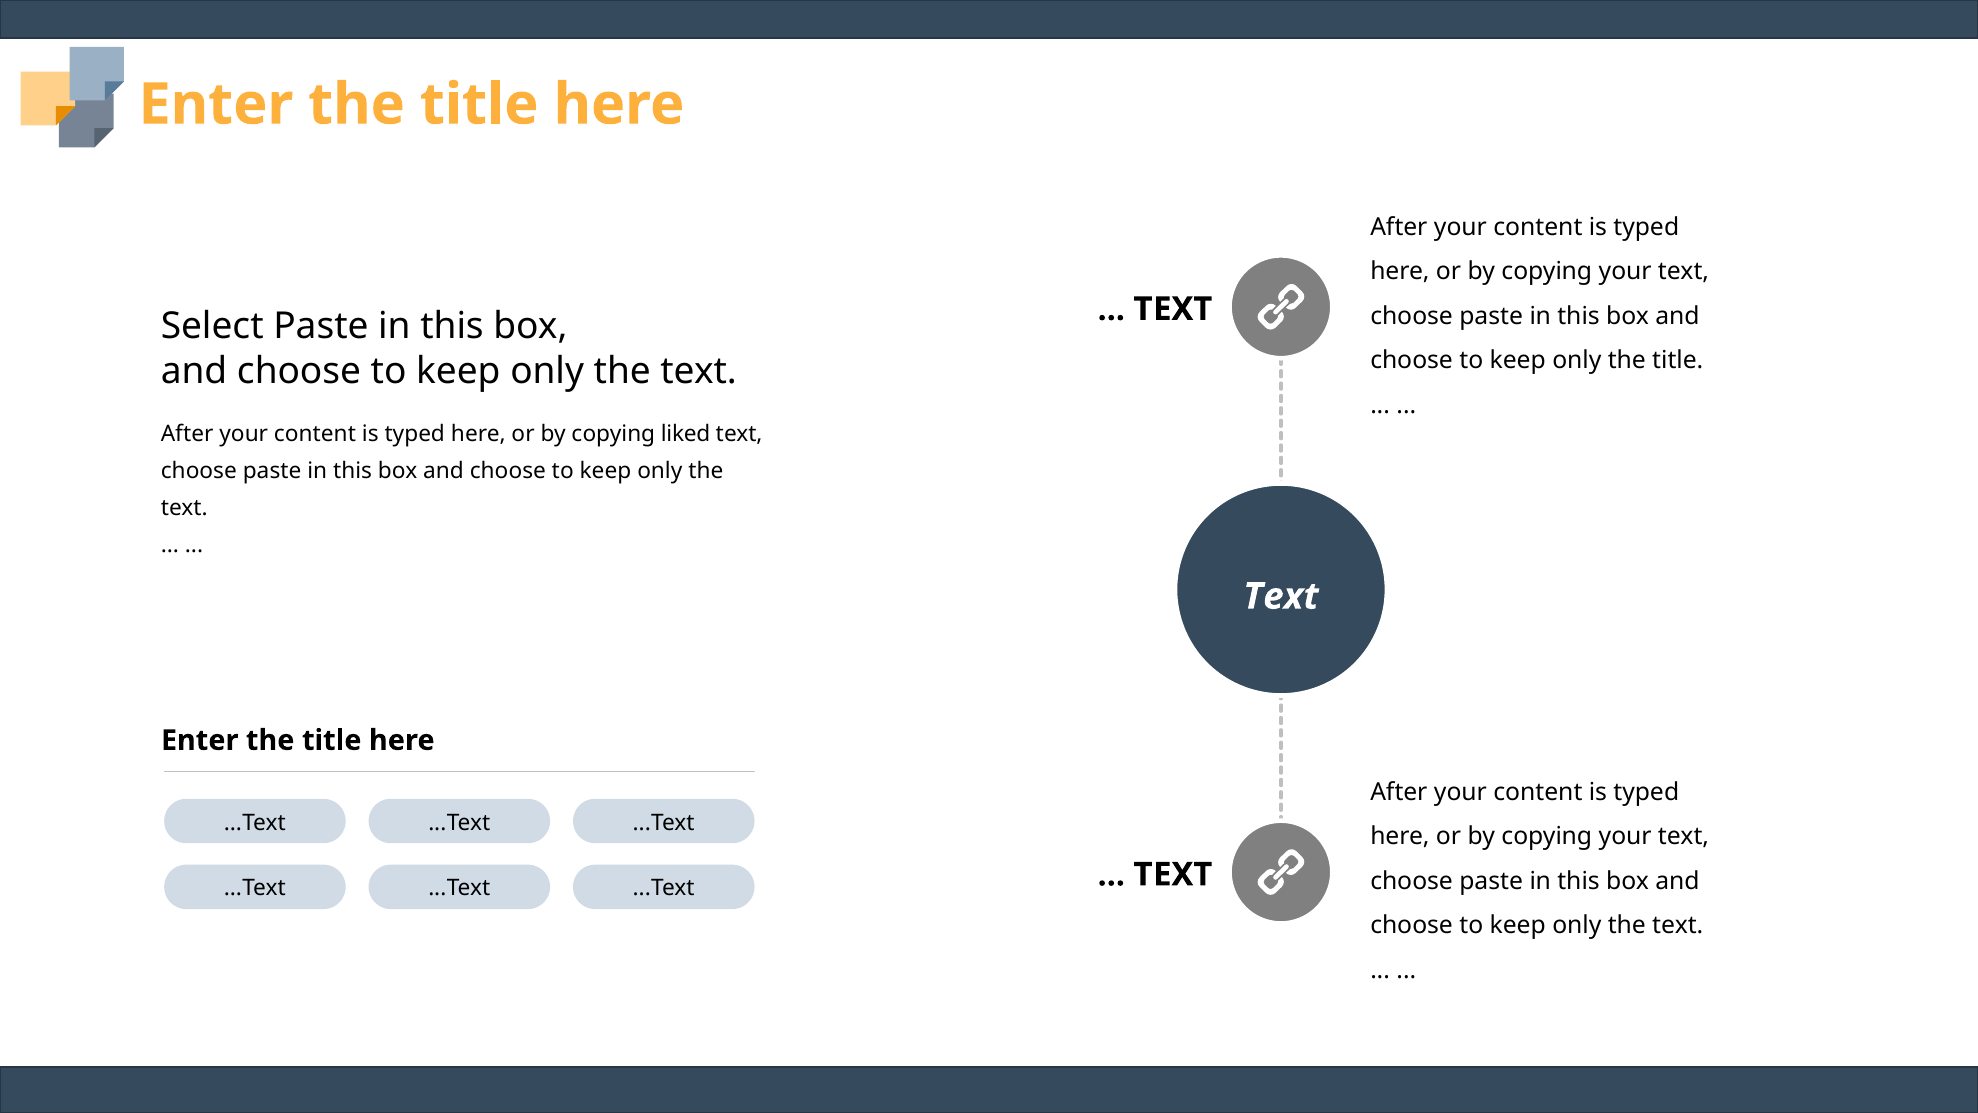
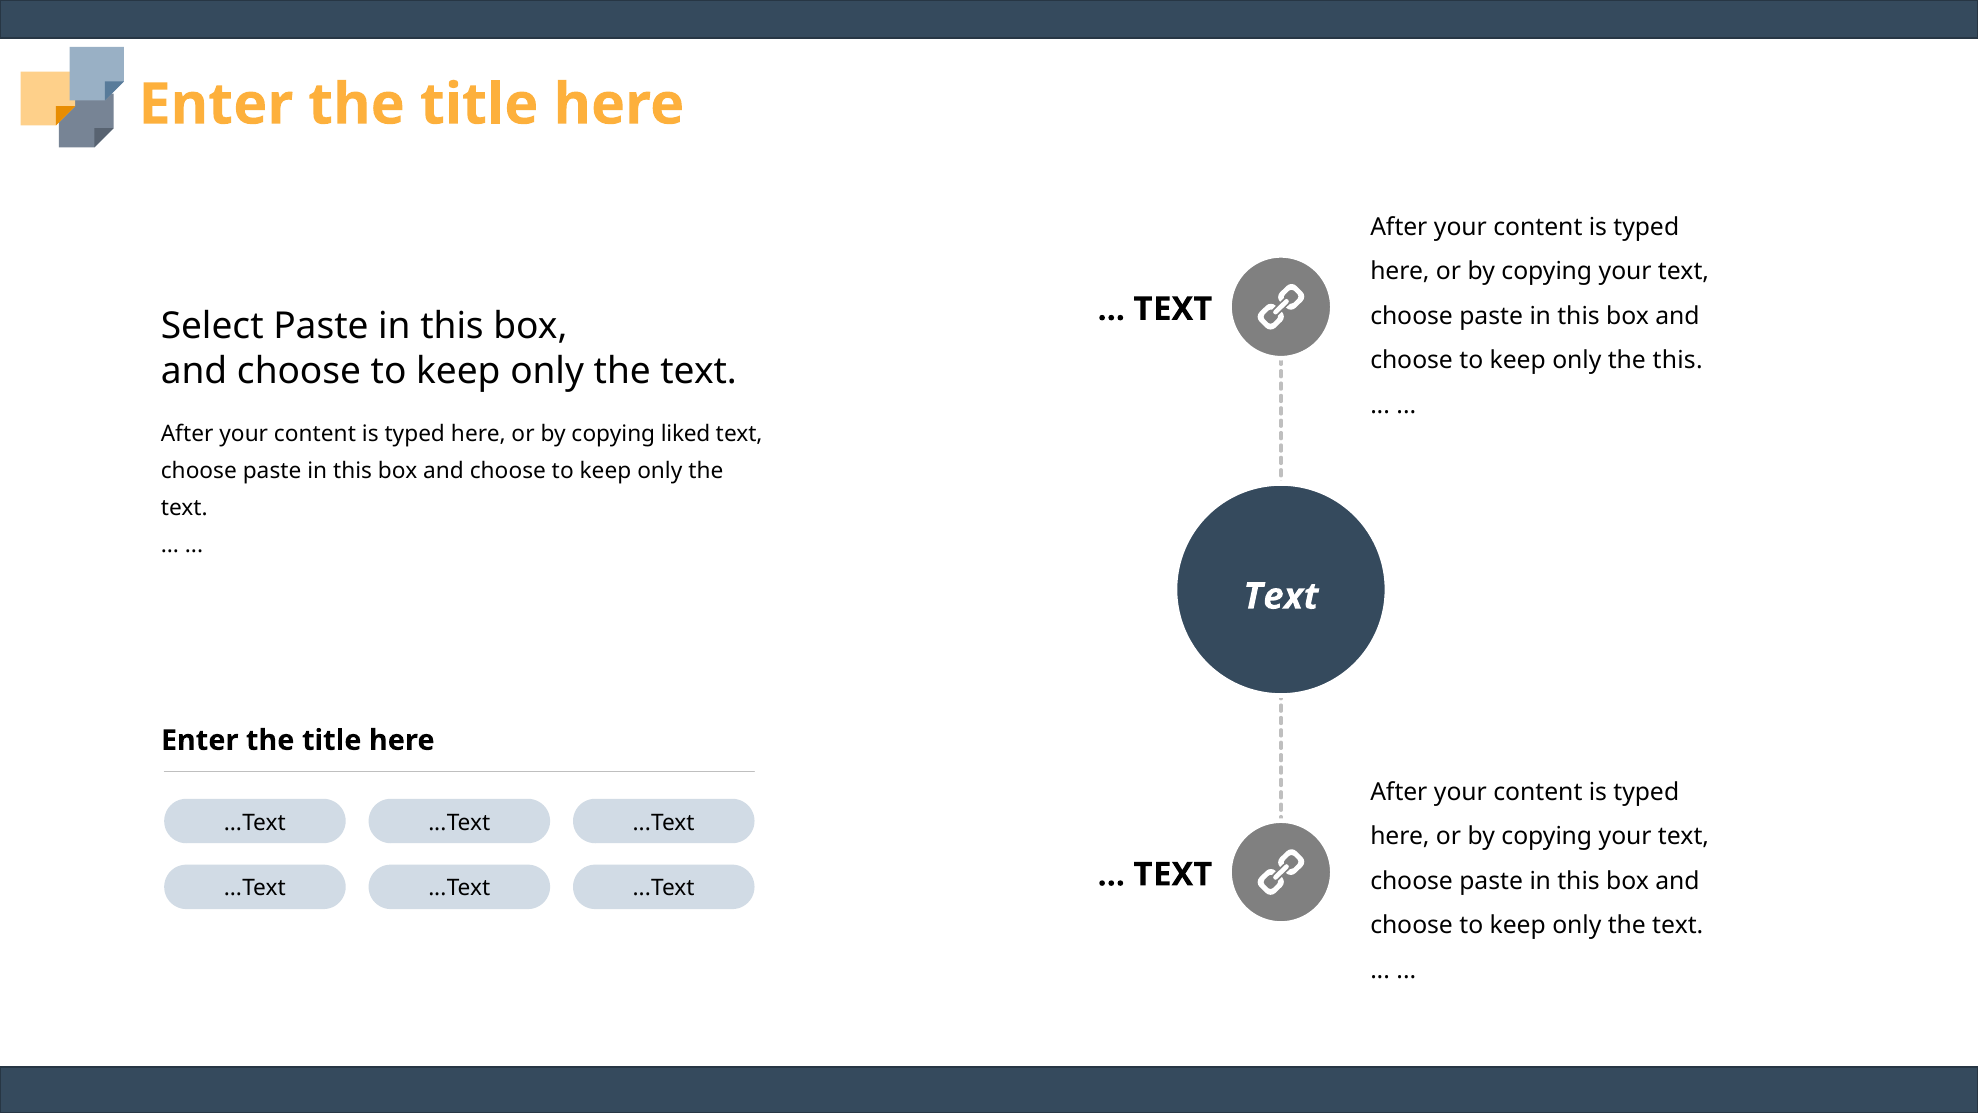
only the title: title -> this
